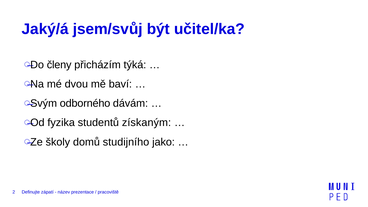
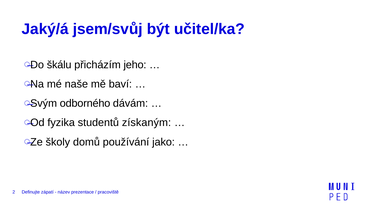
členy: členy -> škálu
týká: týká -> jeho
dvou: dvou -> naše
studijního: studijního -> používání
